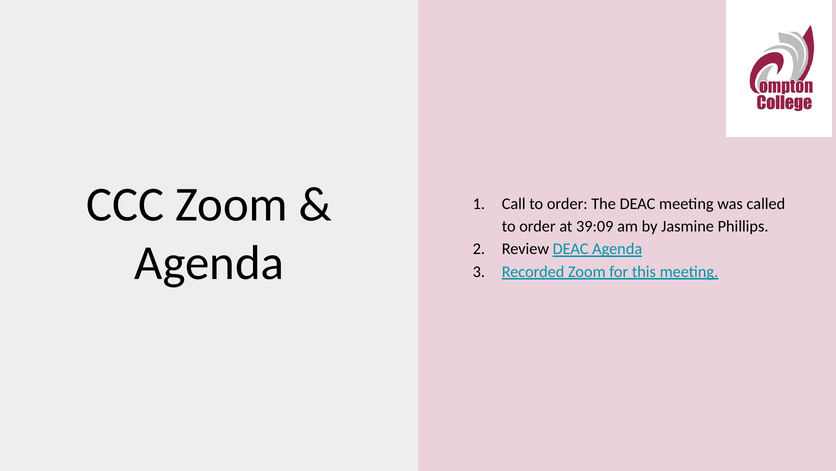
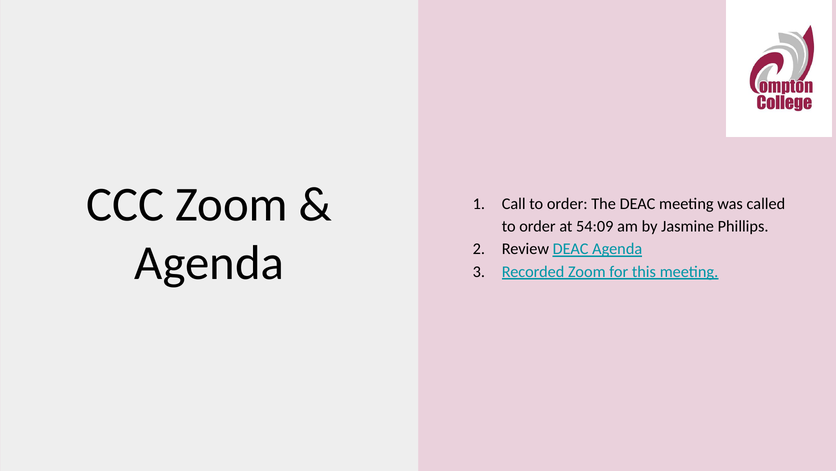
39:09: 39:09 -> 54:09
